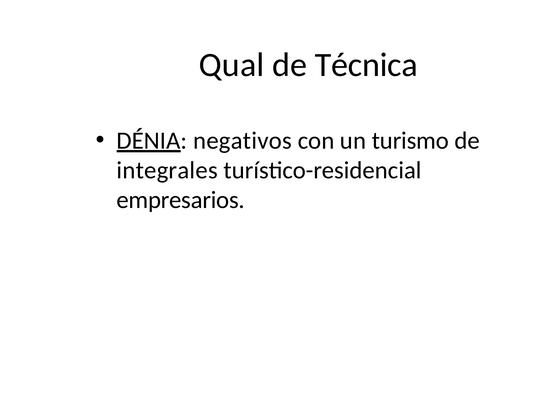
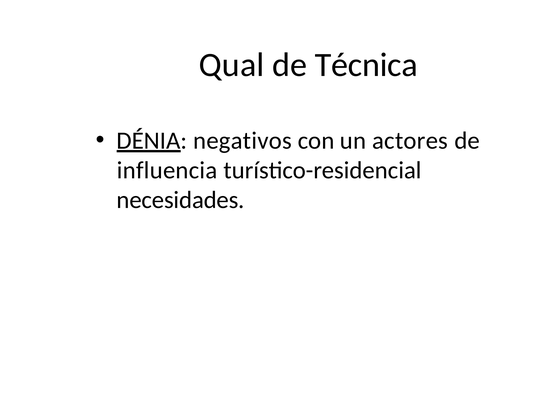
turismo: turismo -> actores
integrales: integrales -> influencia
empresarios: empresarios -> necesidades
